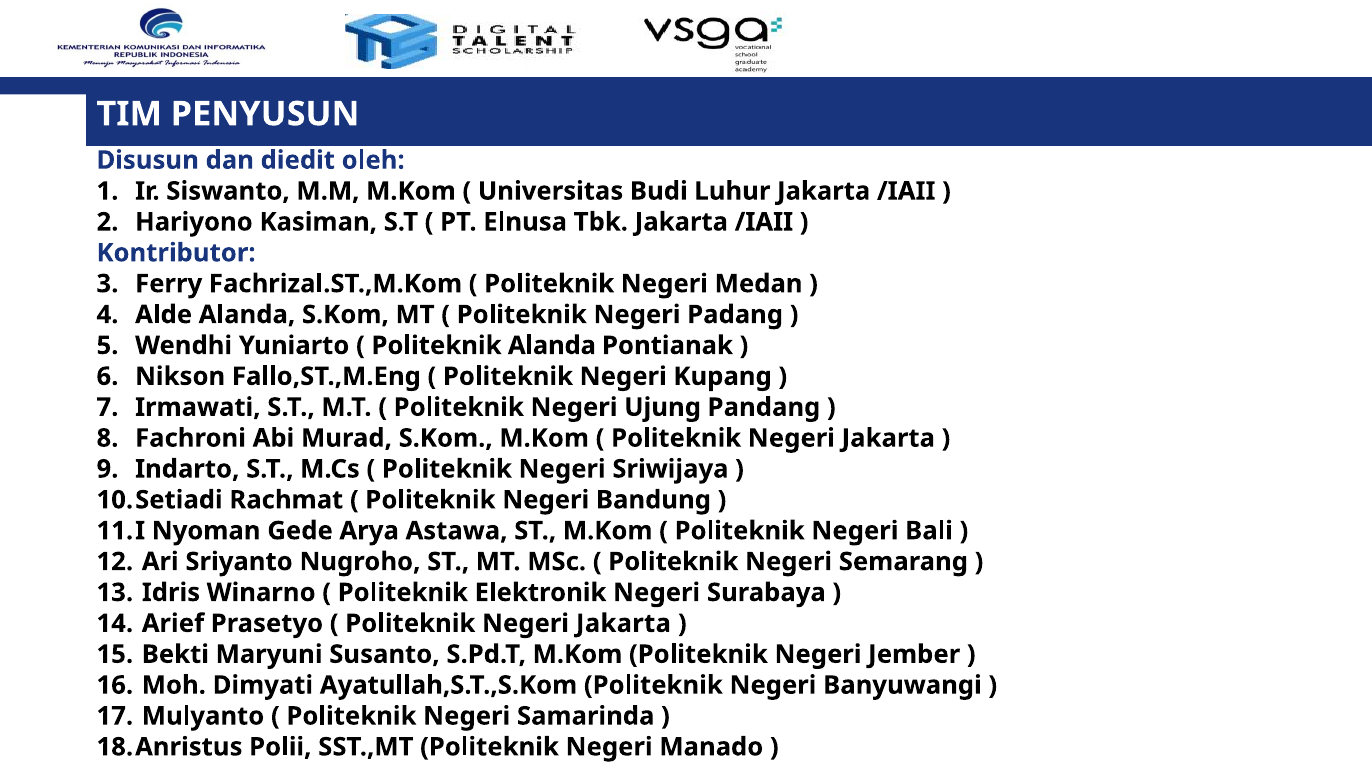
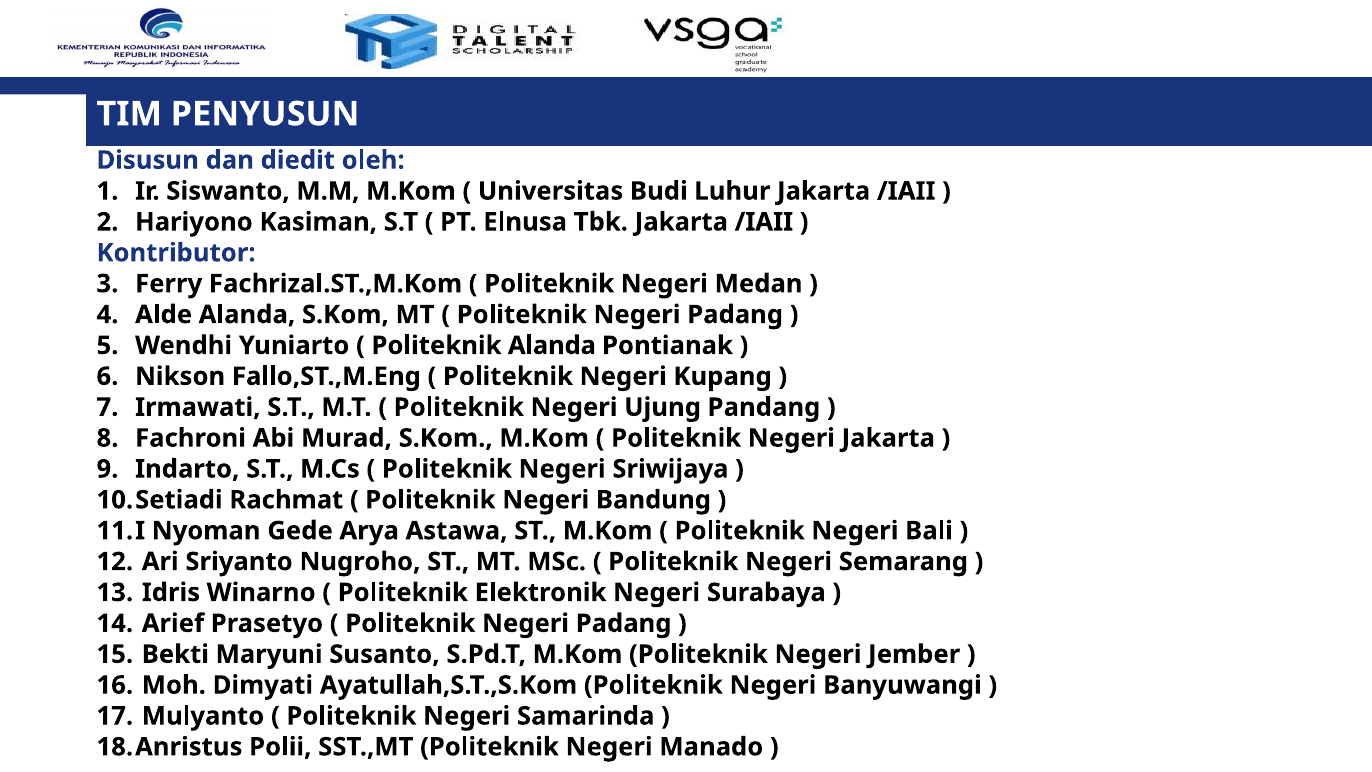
Jakarta at (623, 623): Jakarta -> Padang
